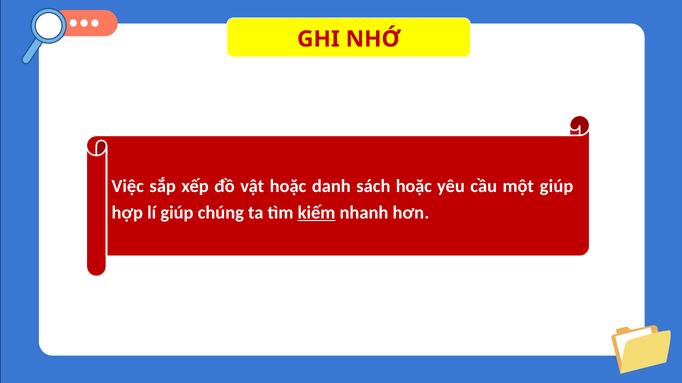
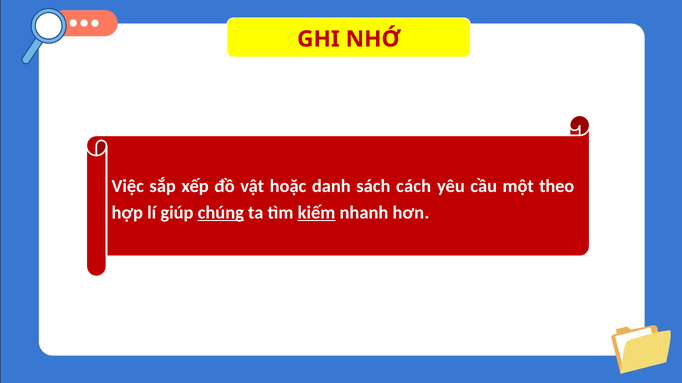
sách hoặc: hoặc -> cách
một giúp: giúp -> theo
chúng underline: none -> present
